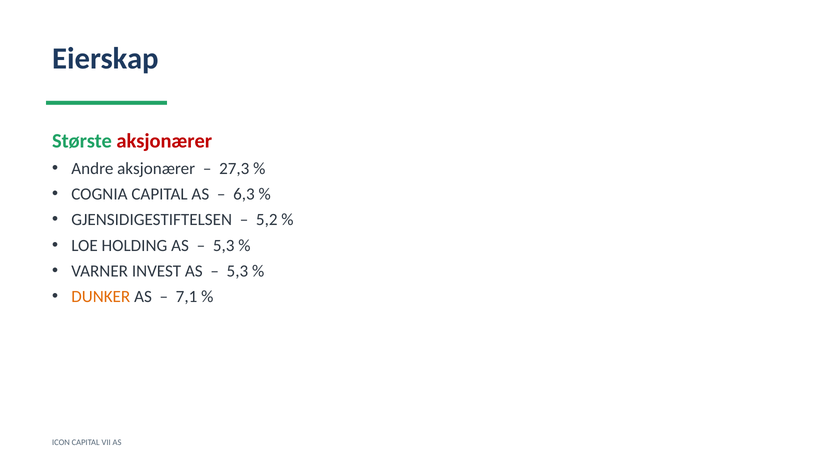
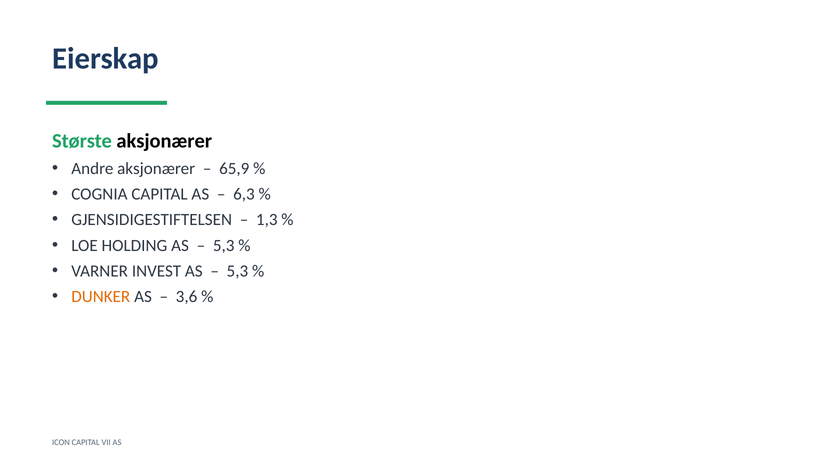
aksjonærer at (164, 141) colour: red -> black
27,3: 27,3 -> 65,9
5,2: 5,2 -> 1,3
7,1: 7,1 -> 3,6
